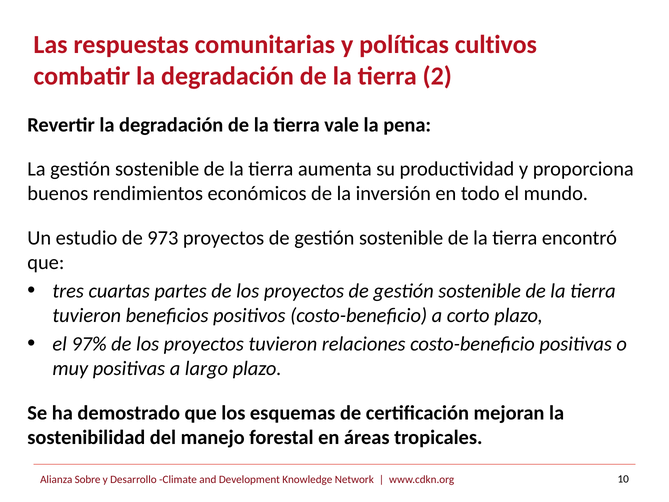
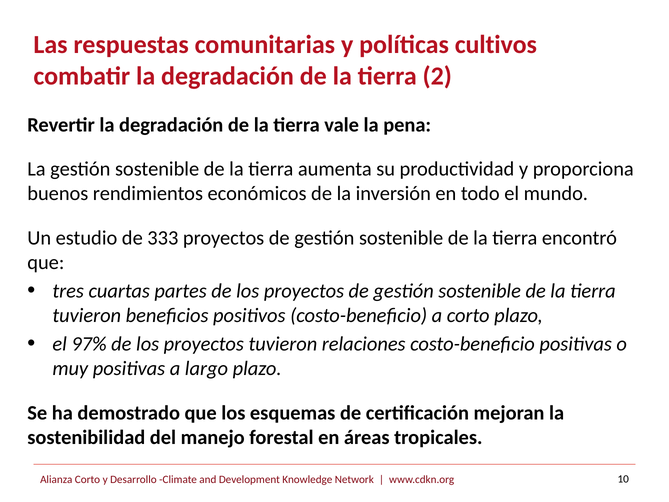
973: 973 -> 333
Alianza Sobre: Sobre -> Corto
